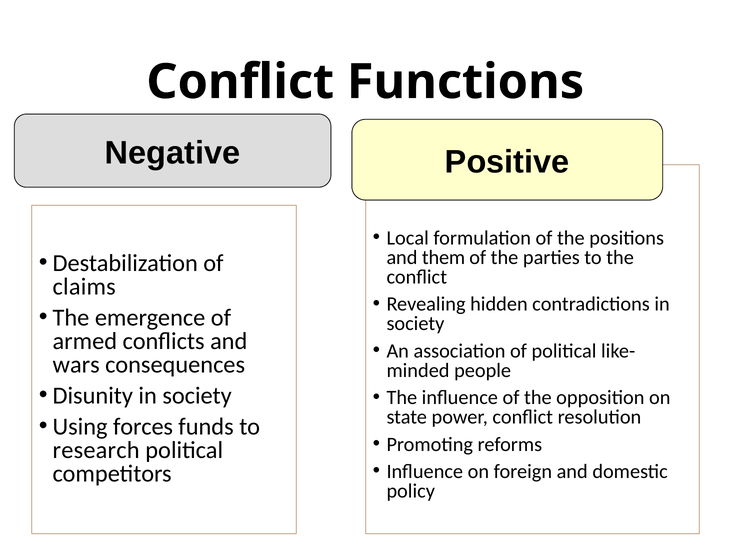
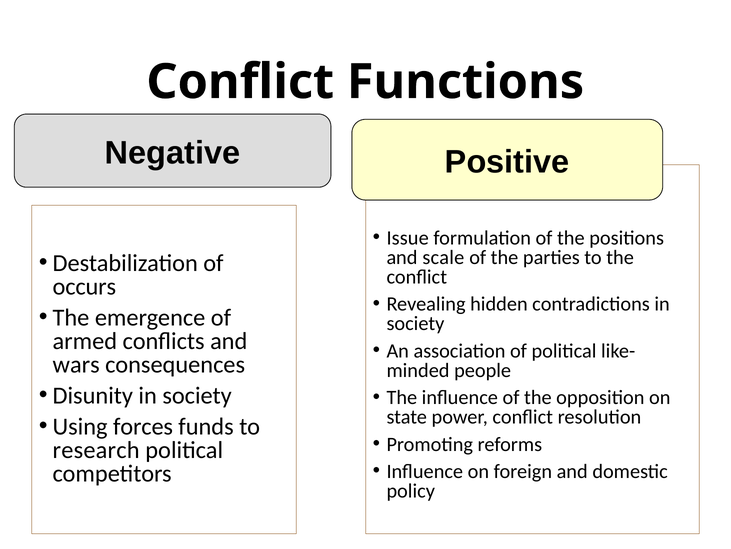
Local: Local -> Issue
them: them -> scale
claims: claims -> occurs
